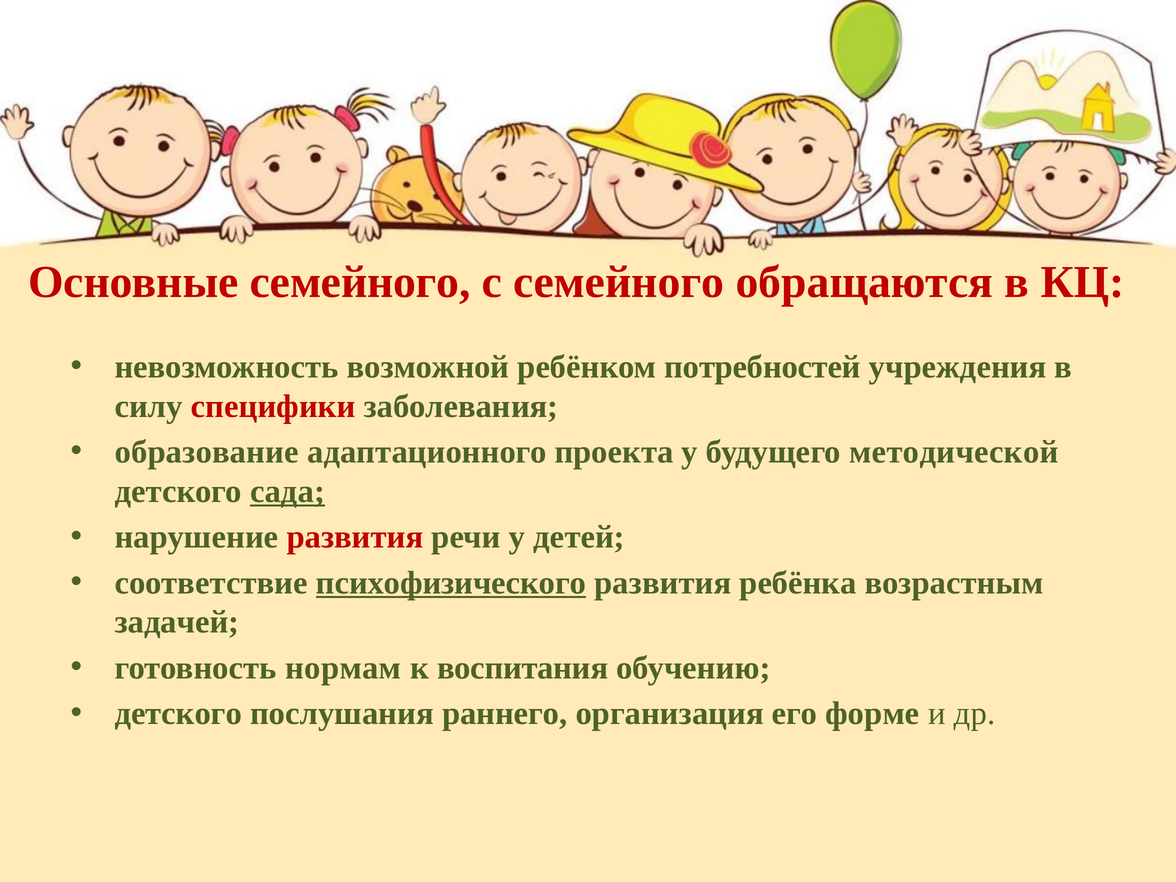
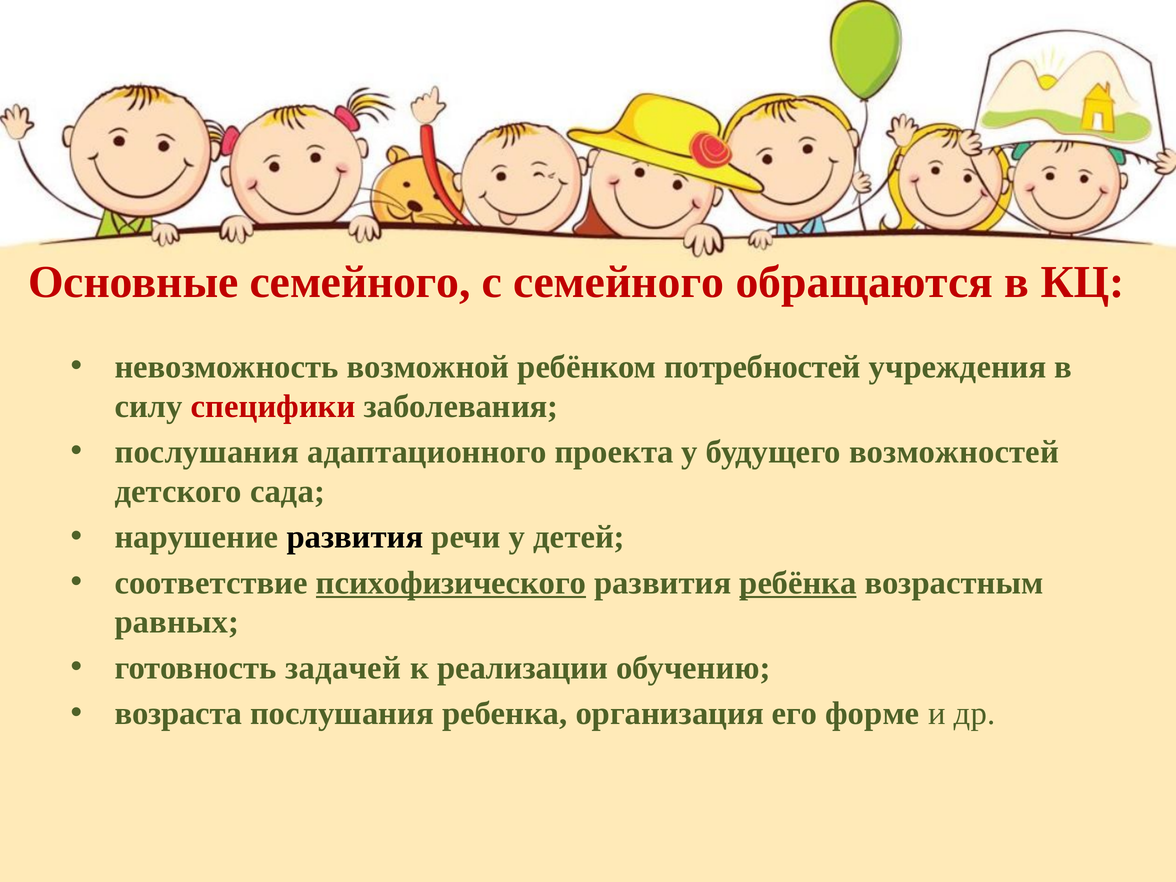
образование at (207, 452): образование -> послушания
методической: методической -> возможностей
сада underline: present -> none
развития at (355, 537) colour: red -> black
ребёнка underline: none -> present
задачей: задачей -> равных
нормам: нормам -> задачей
воспитания: воспитания -> реализации
детского at (178, 714): детского -> возраста
раннего: раннего -> ребенка
